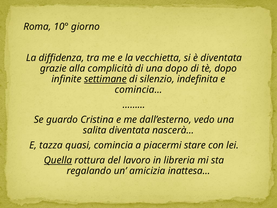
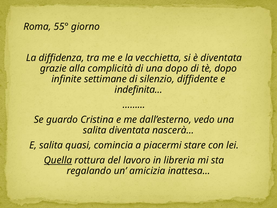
10°: 10° -> 55°
settimane underline: present -> none
indefinita: indefinita -> diffidente
comincia…: comincia… -> indefinita…
E tazza: tazza -> salita
